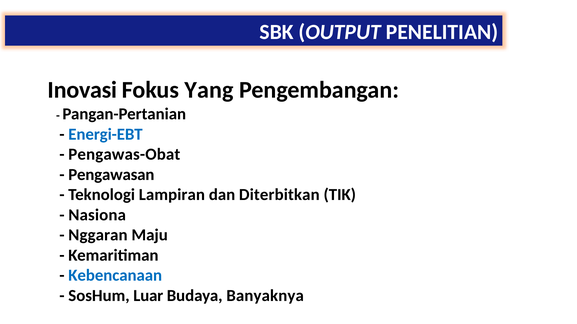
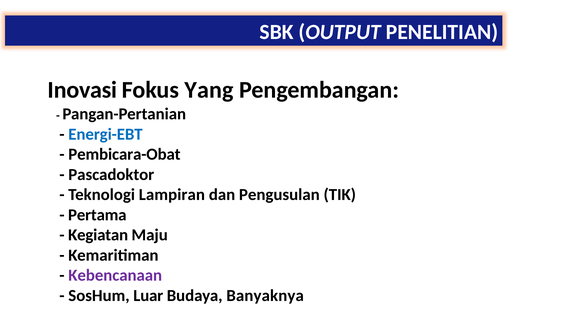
Pengawas-Obat: Pengawas-Obat -> Pembicara-Obat
Pengawasan: Pengawasan -> Pascadoktor
Diterbitkan: Diterbitkan -> Pengusulan
Nasiona: Nasiona -> Pertama
Nggaran: Nggaran -> Kegiatan
Kebencanaan colour: blue -> purple
